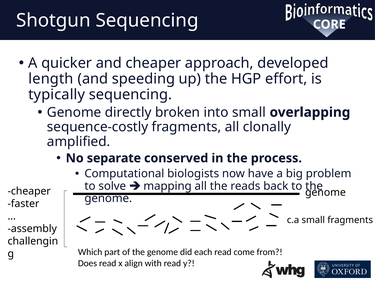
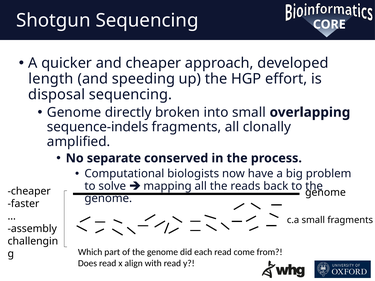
typically: typically -> disposal
sequence-costly: sequence-costly -> sequence-indels
